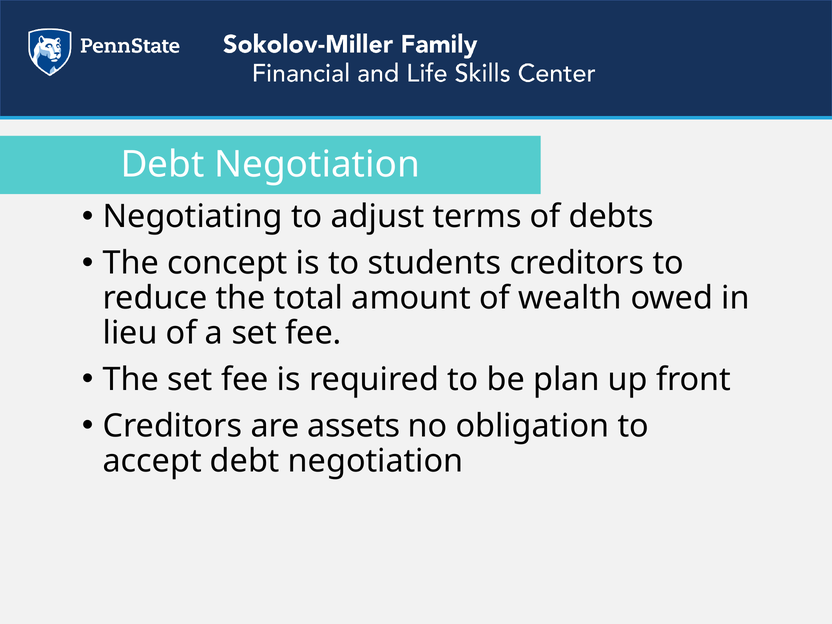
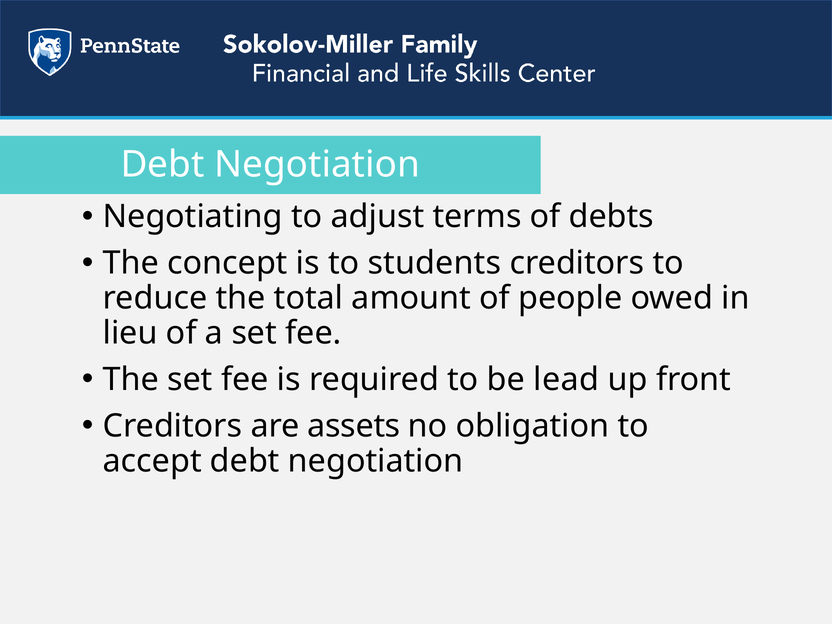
wealth: wealth -> people
plan: plan -> lead
